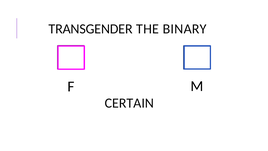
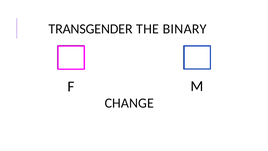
CERTAIN: CERTAIN -> CHANGE
